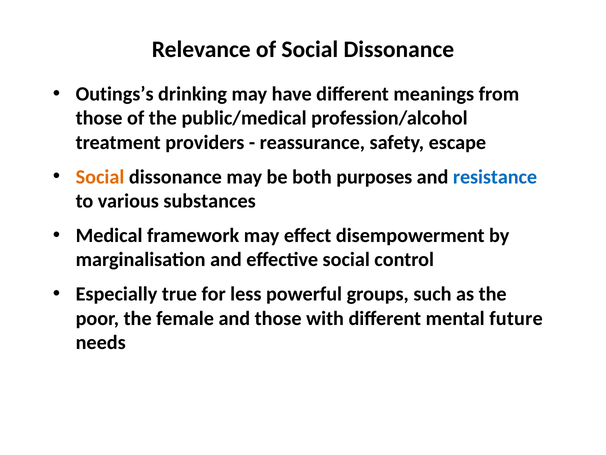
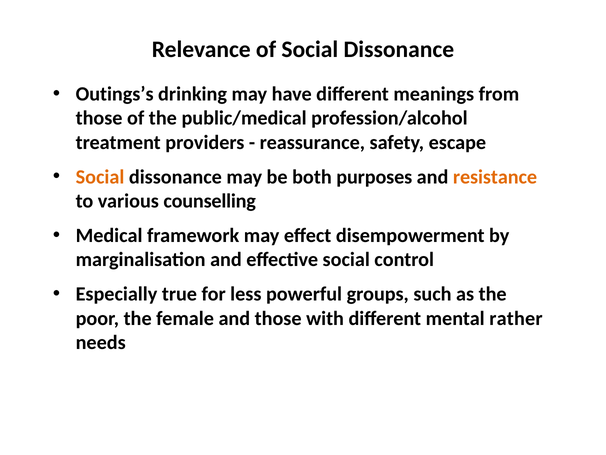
resistance colour: blue -> orange
substances: substances -> counselling
future: future -> rather
